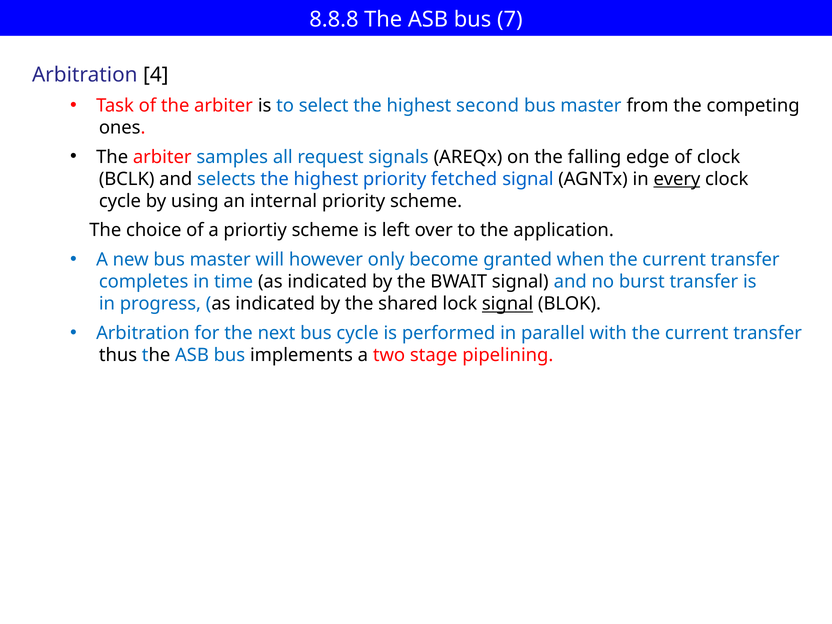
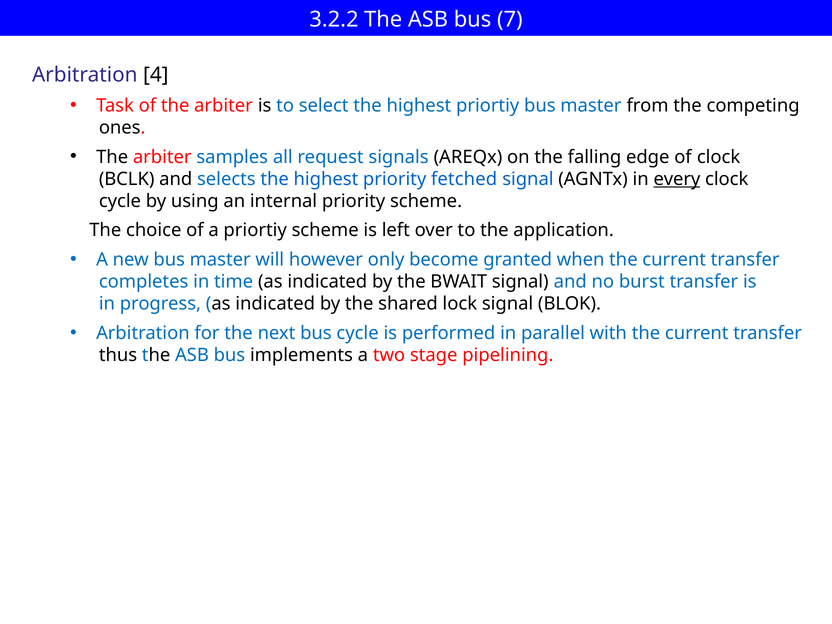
8.8.8: 8.8.8 -> 3.2.2
highest second: second -> priortiy
signal at (508, 304) underline: present -> none
